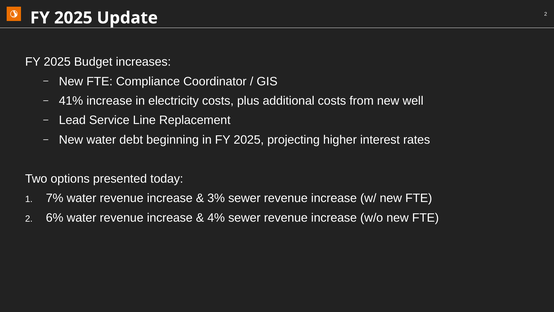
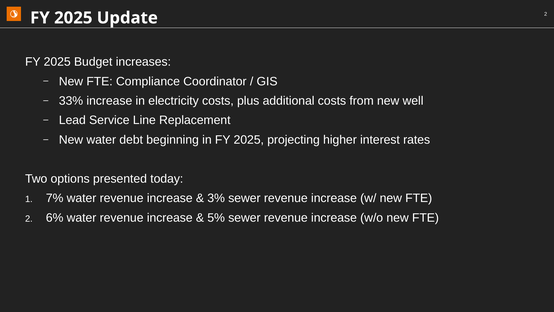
41%: 41% -> 33%
4%: 4% -> 5%
